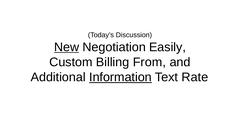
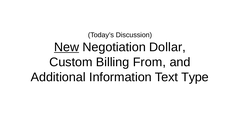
Easily: Easily -> Dollar
Information underline: present -> none
Rate: Rate -> Type
